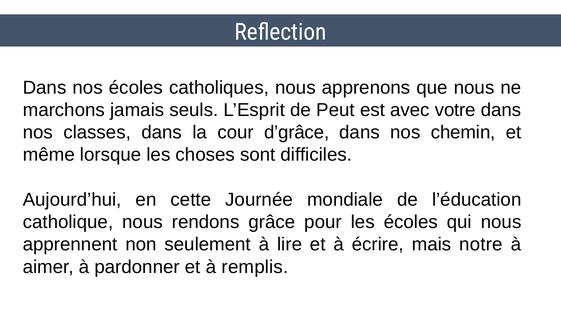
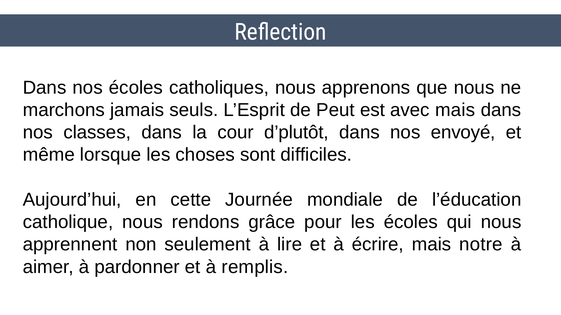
avec votre: votre -> mais
d’grâce: d’grâce -> d’plutôt
chemin: chemin -> envoyé
